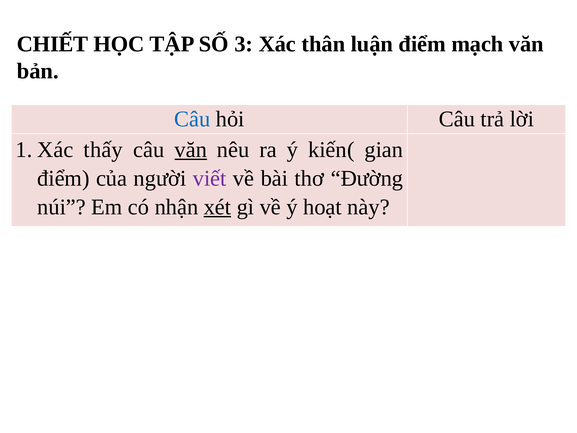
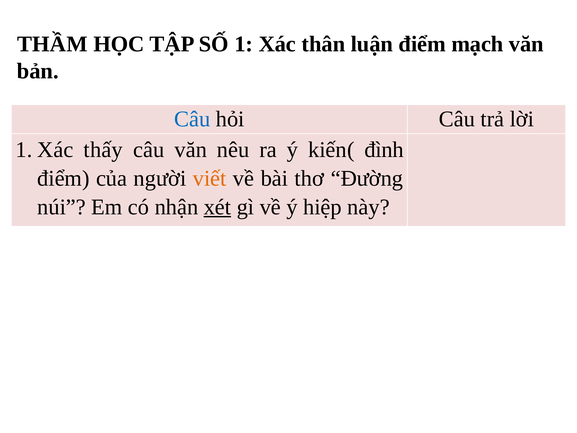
CHIẾT: CHIẾT -> THẦM
3: 3 -> 1
văn at (191, 150) underline: present -> none
gian: gian -> đình
viết colour: purple -> orange
hoạt: hoạt -> hiệp
